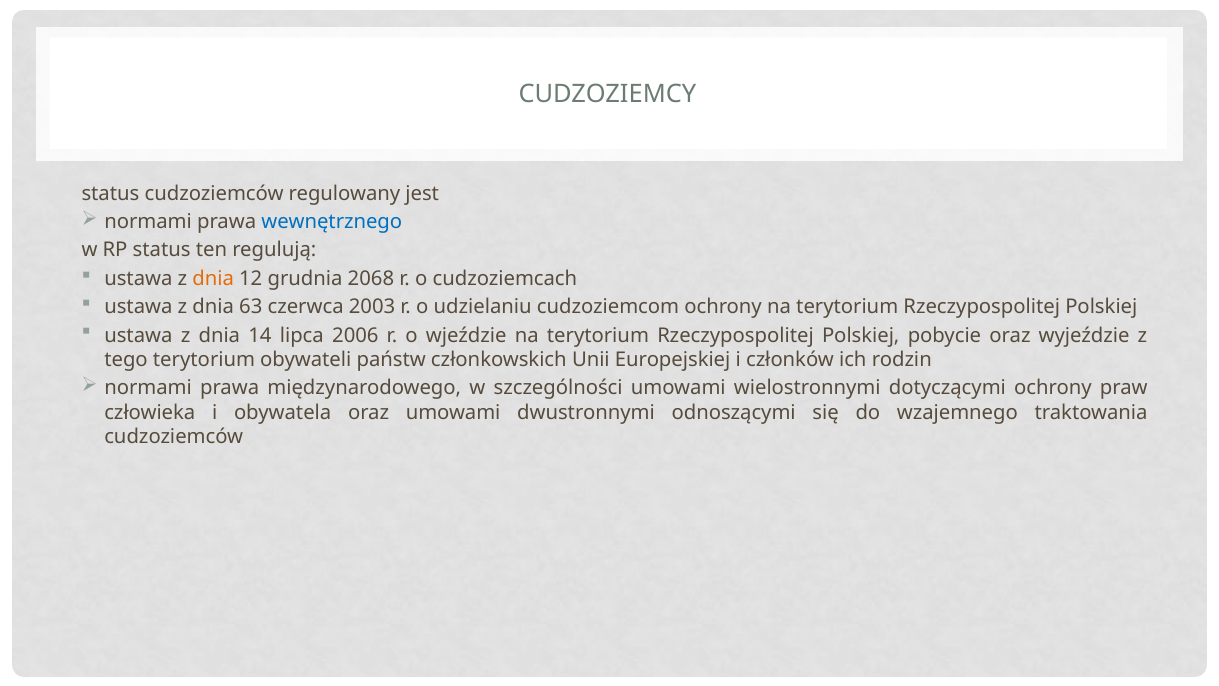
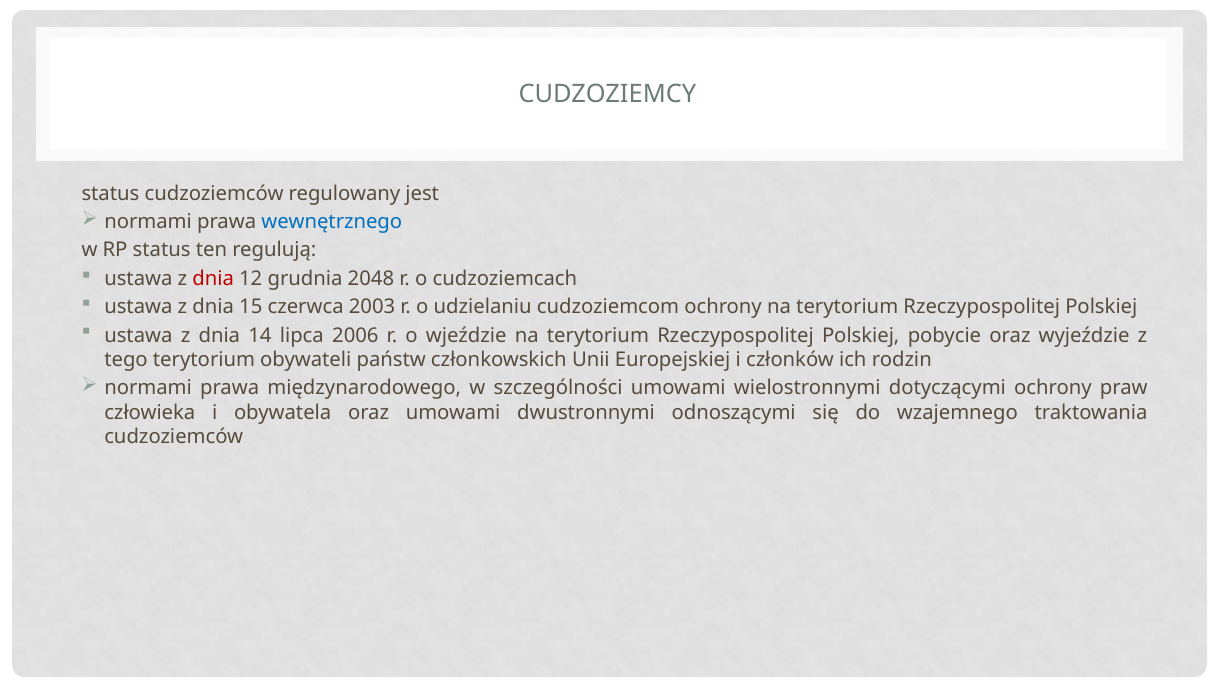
dnia at (213, 279) colour: orange -> red
2068: 2068 -> 2048
63: 63 -> 15
